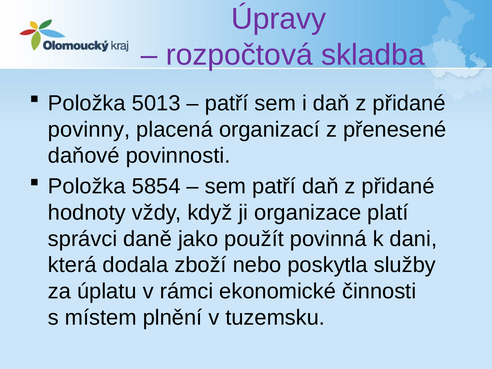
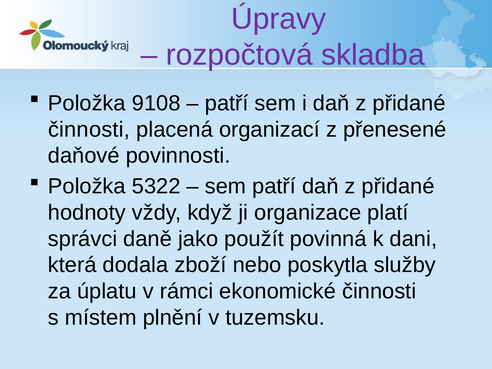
5013: 5013 -> 9108
povinny at (89, 129): povinny -> činnosti
5854: 5854 -> 5322
